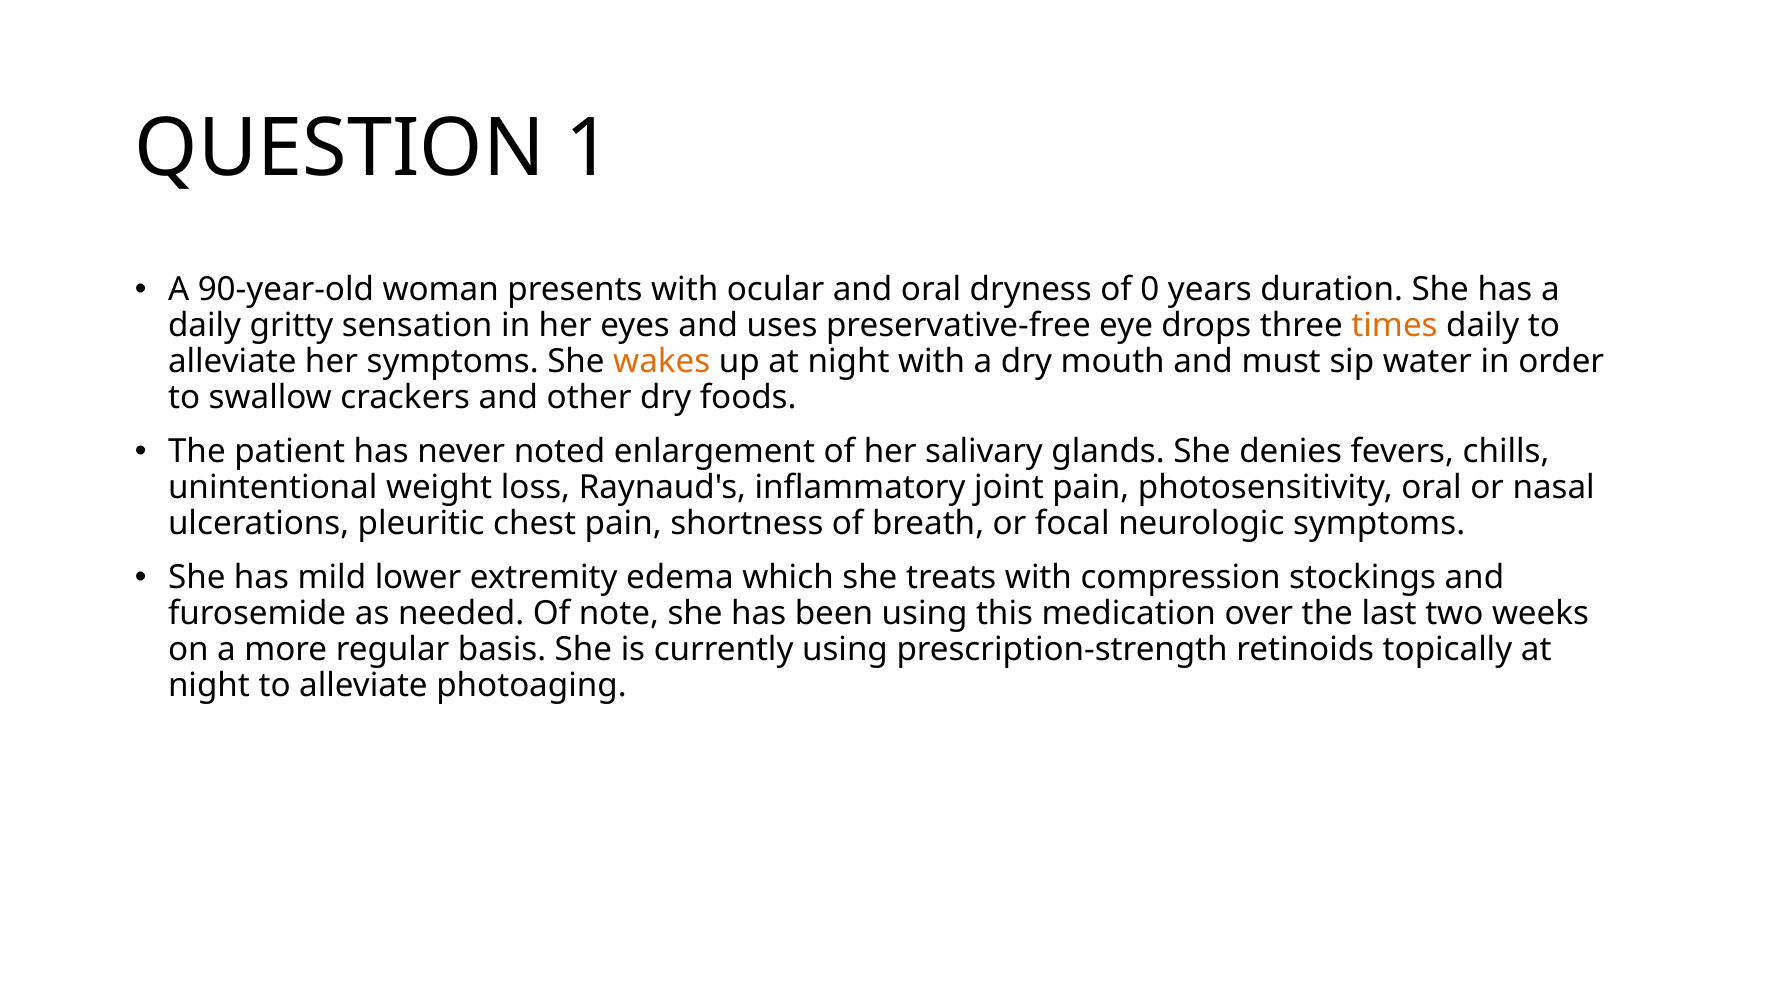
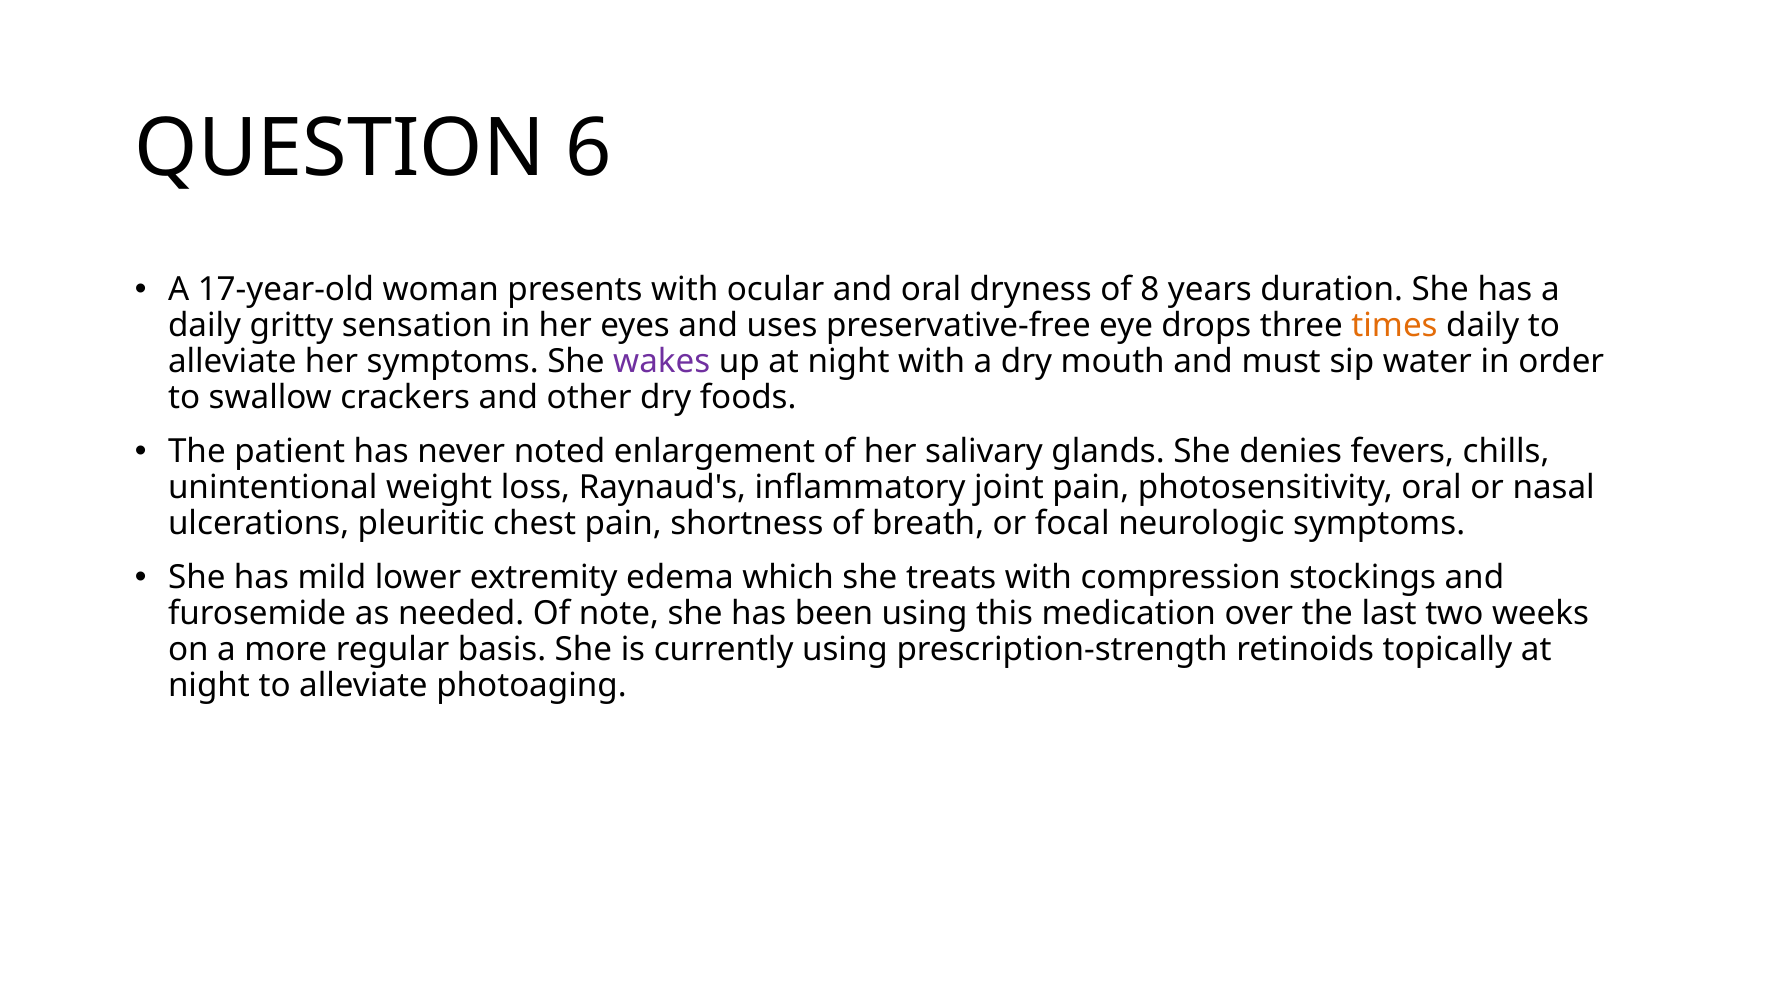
1: 1 -> 6
90-year-old: 90-year-old -> 17-year-old
0: 0 -> 8
wakes colour: orange -> purple
